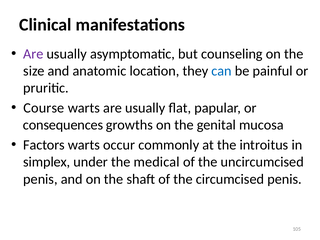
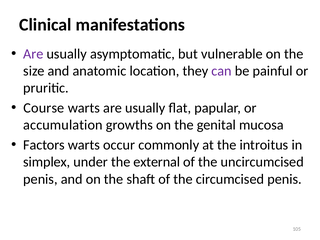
counseling: counseling -> vulnerable
can colour: blue -> purple
consequences: consequences -> accumulation
medical: medical -> external
